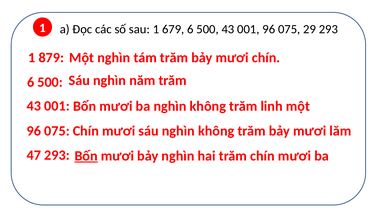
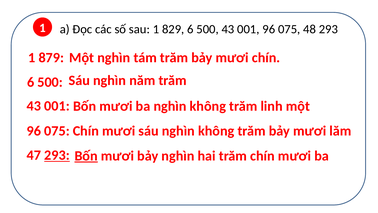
679: 679 -> 829
29: 29 -> 48
293 at (57, 155) underline: none -> present
